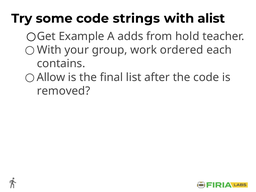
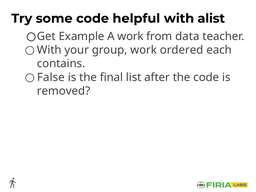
strings: strings -> helpful
A adds: adds -> work
hold: hold -> data
Allow: Allow -> False
